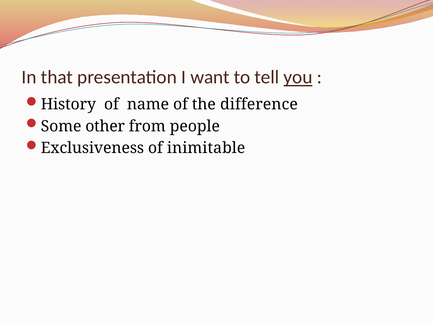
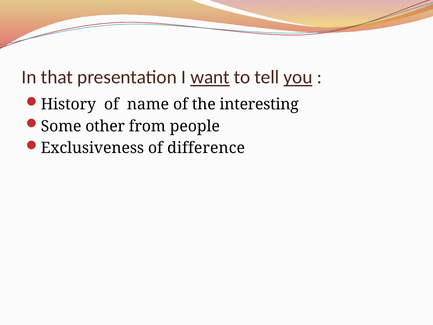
want underline: none -> present
difference: difference -> interesting
inimitable: inimitable -> difference
